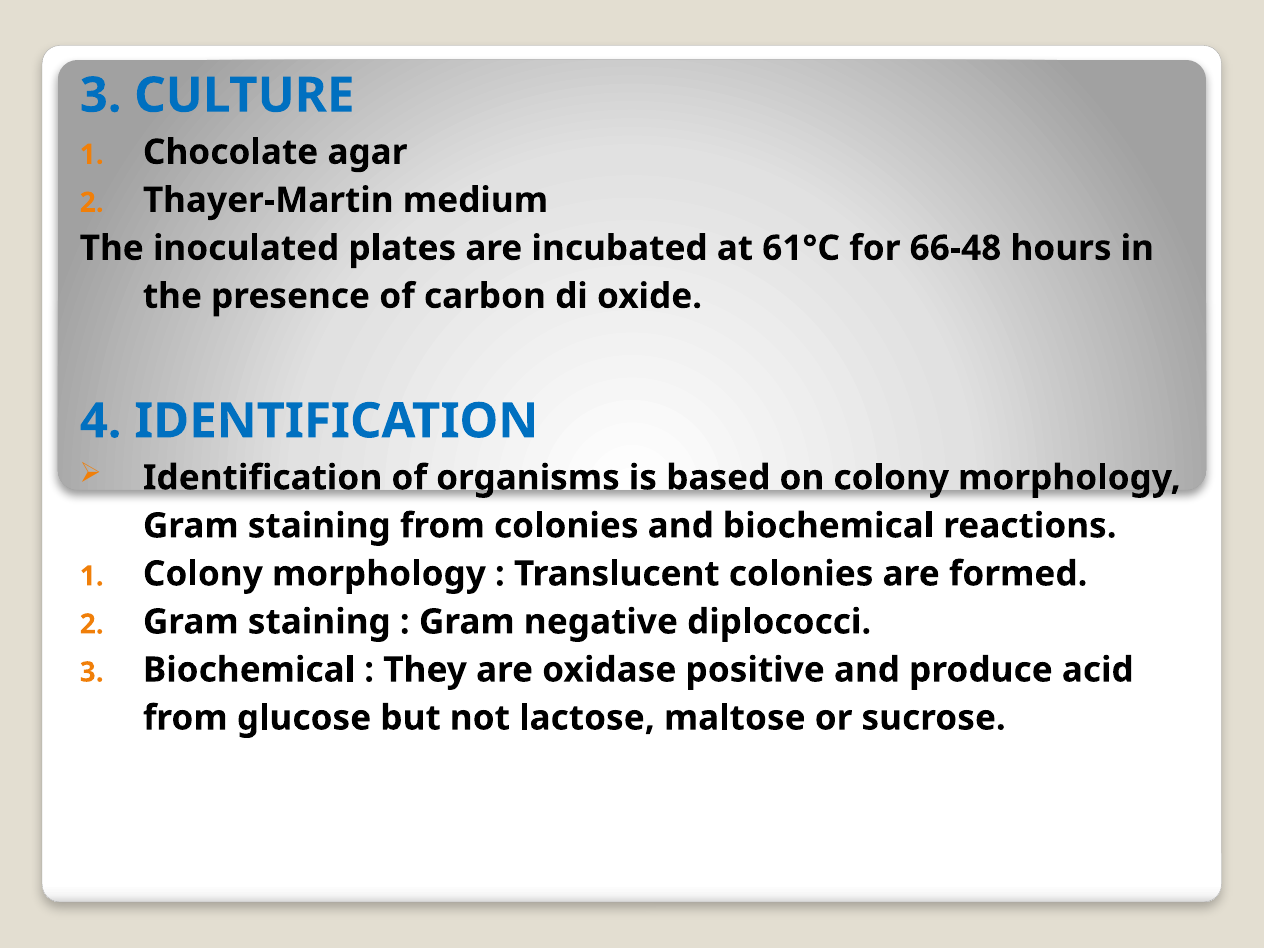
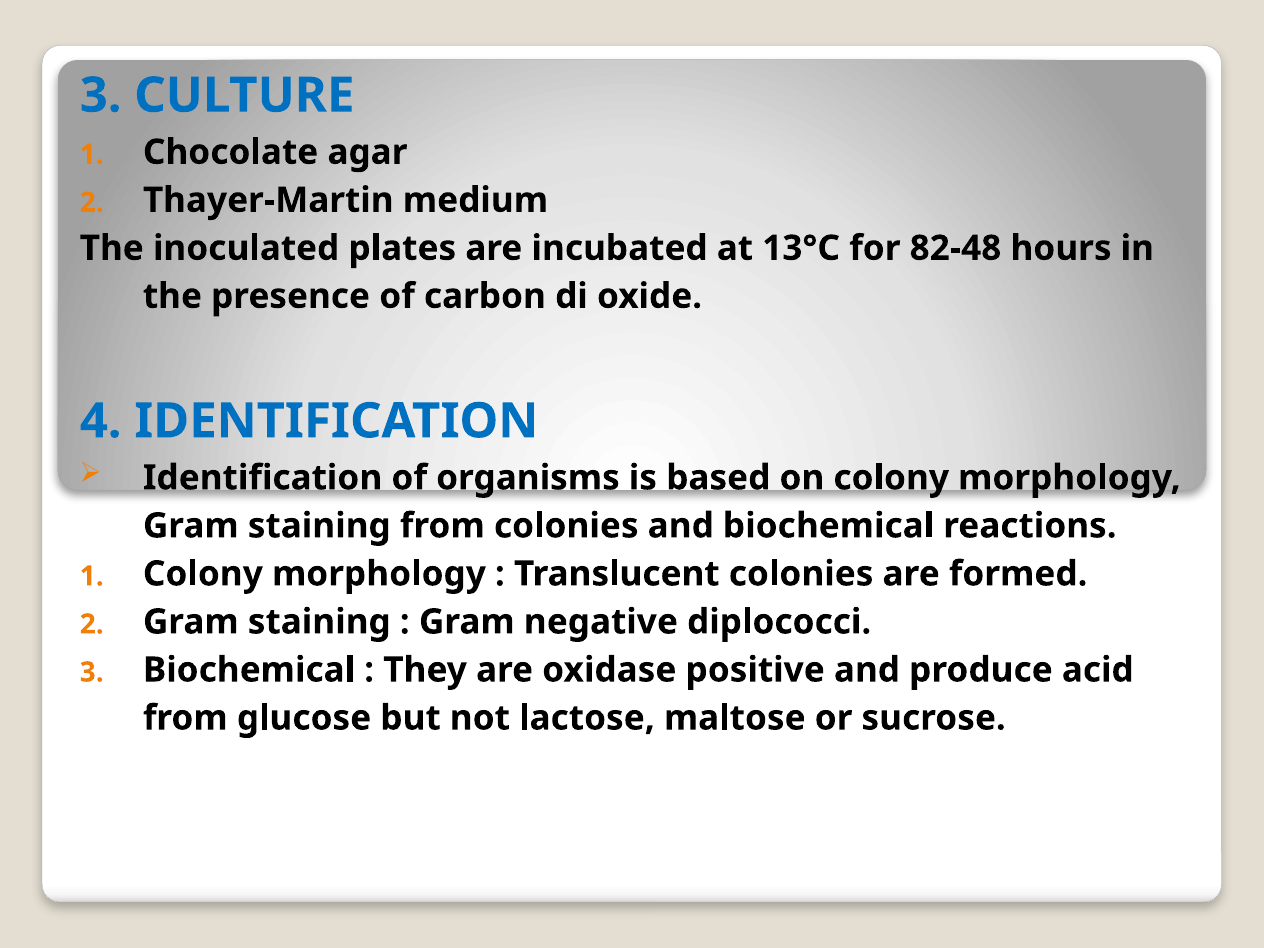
61°C: 61°C -> 13°C
66-48: 66-48 -> 82-48
